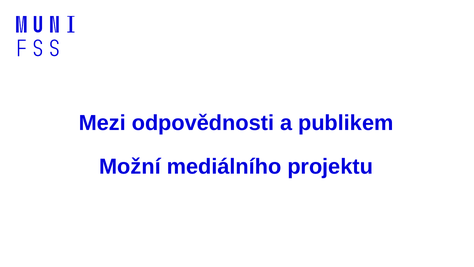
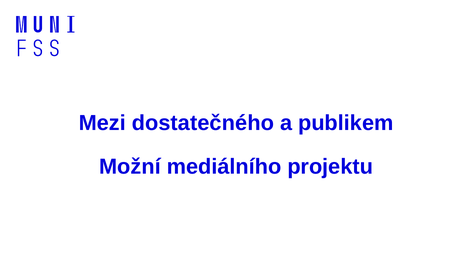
odpovědnosti: odpovědnosti -> dostatečného
